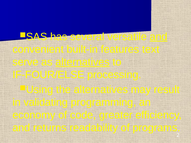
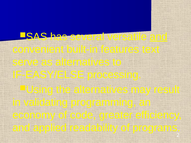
alternatives at (83, 62) underline: present -> none
IF-FOUR/ELSE: IF-FOUR/ELSE -> IF-EASY/ELSE
returns: returns -> applied
